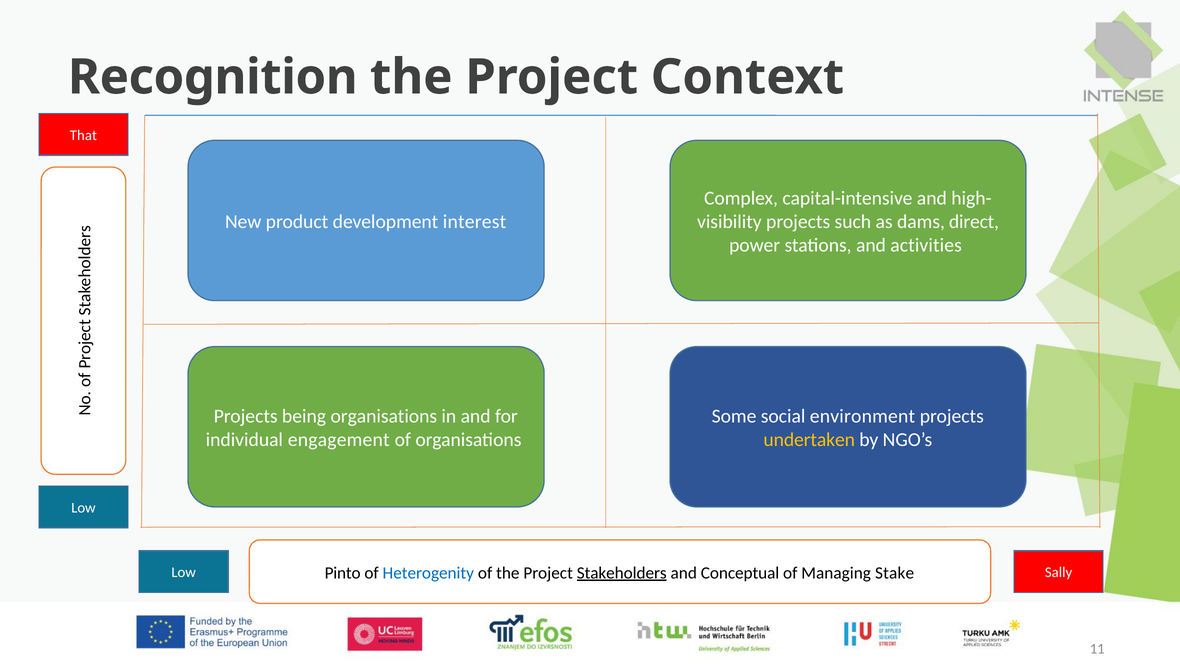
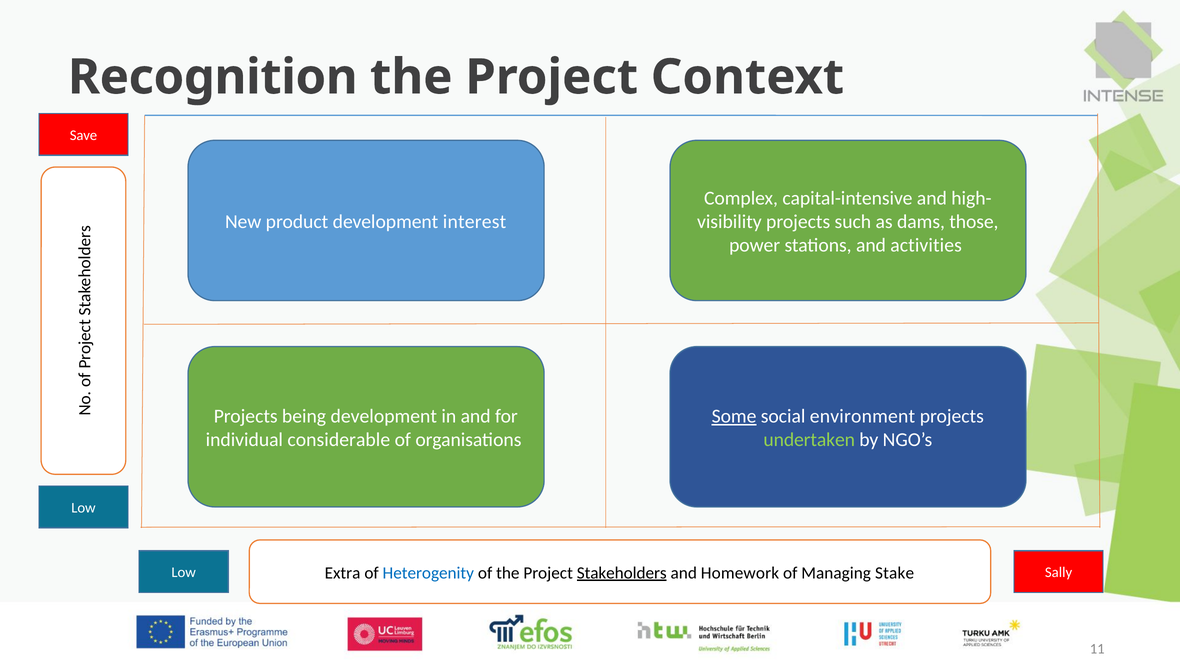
That: That -> Save
direct: direct -> those
being organisations: organisations -> development
Some underline: none -> present
engagement: engagement -> considerable
undertaken colour: yellow -> light green
Pinto: Pinto -> Extra
Conceptual: Conceptual -> Homework
